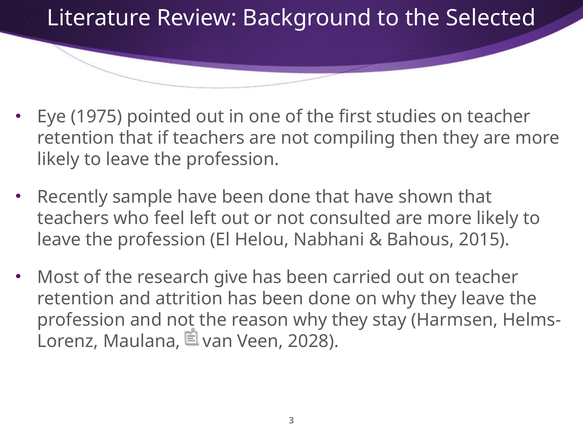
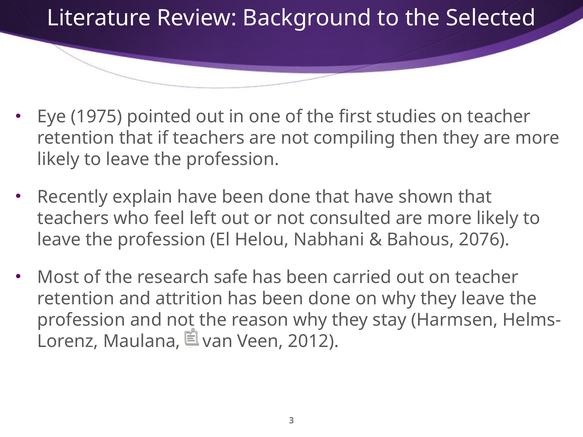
sample: sample -> explain
2015: 2015 -> 2076
give: give -> safe
2028: 2028 -> 2012
